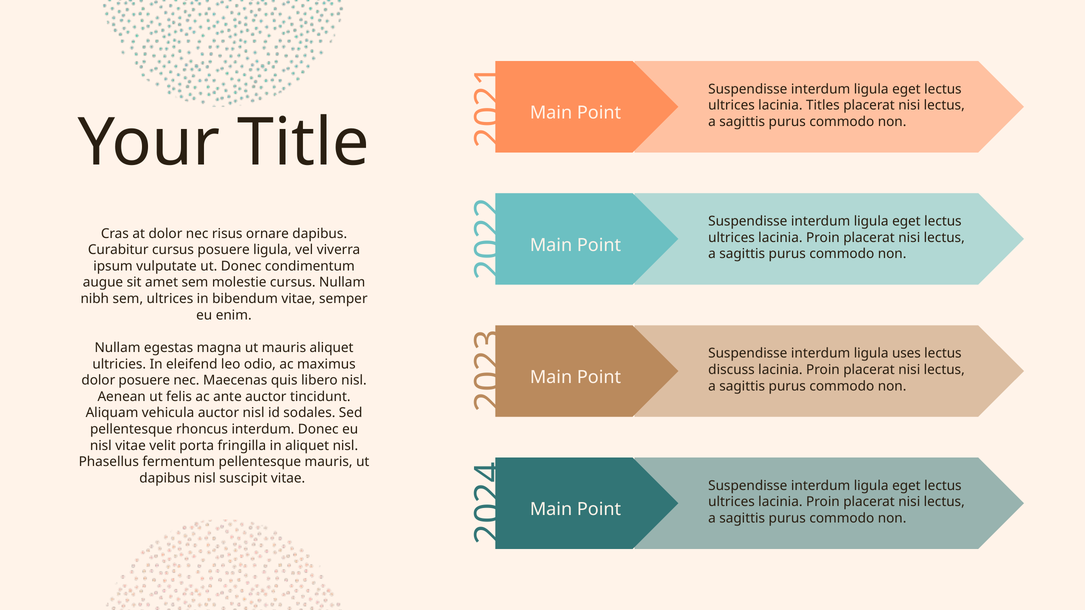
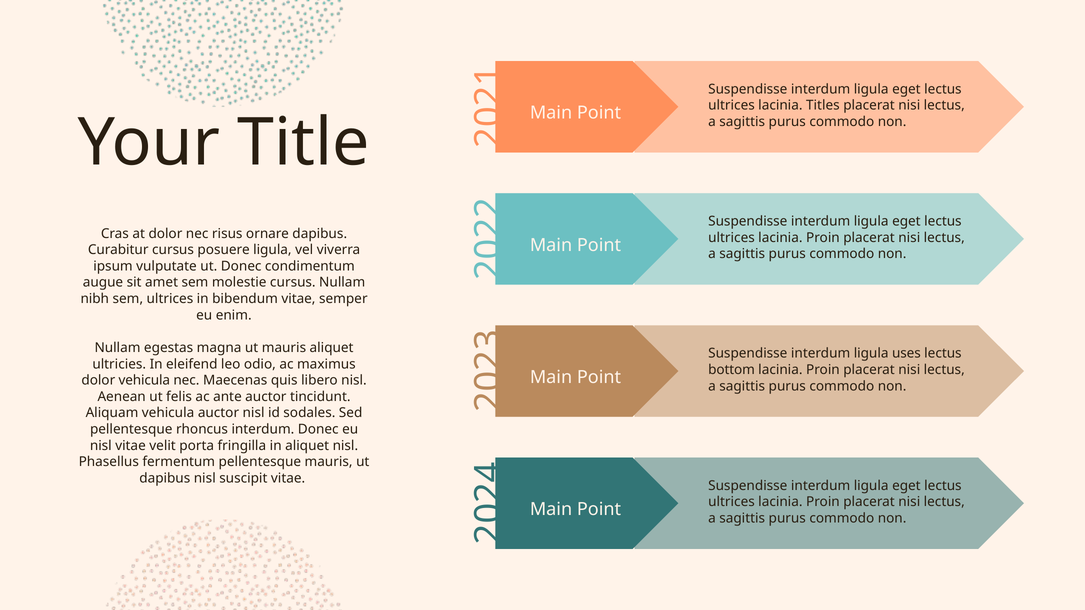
discuss: discuss -> bottom
dolor posuere: posuere -> vehicula
